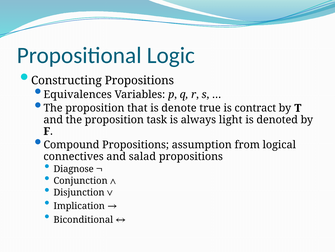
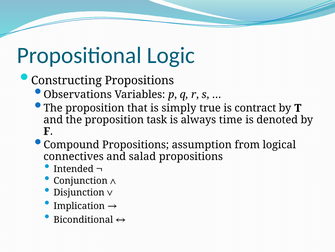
Equivalences: Equivalences -> Observations
denote: denote -> simply
light: light -> time
Diagnose: Diagnose -> Intended
